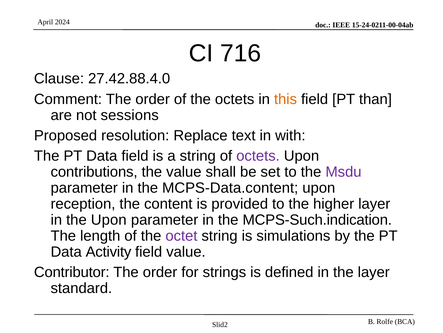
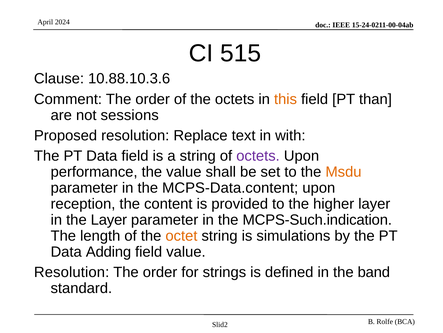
716: 716 -> 515
27.42.88.4.0: 27.42.88.4.0 -> 10.88.10.3.6
contributions: contributions -> performance
Msdu colour: purple -> orange
the Upon: Upon -> Layer
octet colour: purple -> orange
Activity: Activity -> Adding
Contributor at (72, 272): Contributor -> Resolution
the layer: layer -> band
